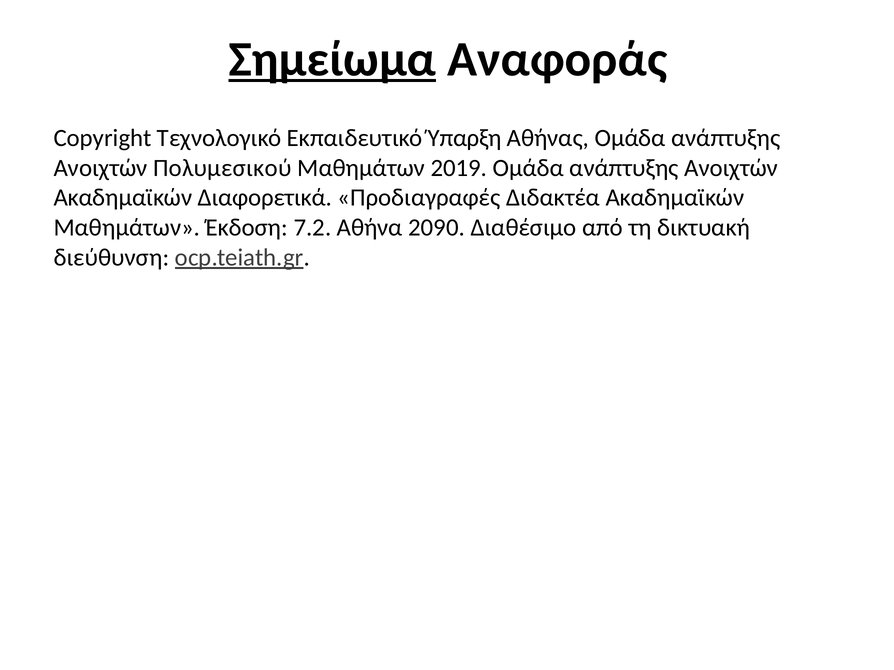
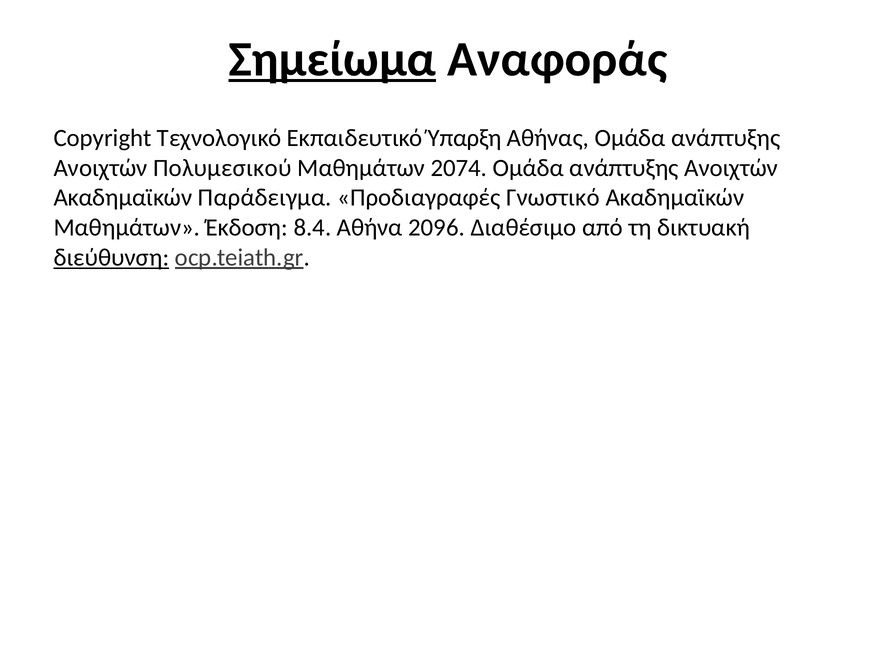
2019: 2019 -> 2074
Διαφορετικά: Διαφορετικά -> Παράδειγμα
Διδακτέα: Διδακτέα -> Γνωστικό
7.2: 7.2 -> 8.4
2090: 2090 -> 2096
διεύθυνση underline: none -> present
